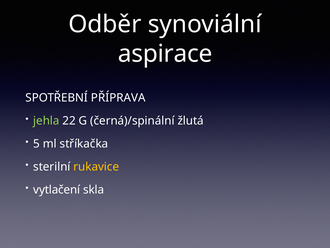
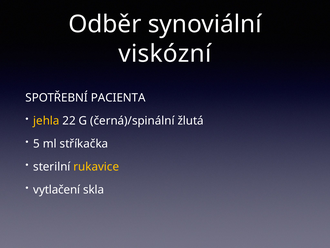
aspirace: aspirace -> viskózní
PŘÍPRAVA: PŘÍPRAVA -> PACIENTA
jehla colour: light green -> yellow
